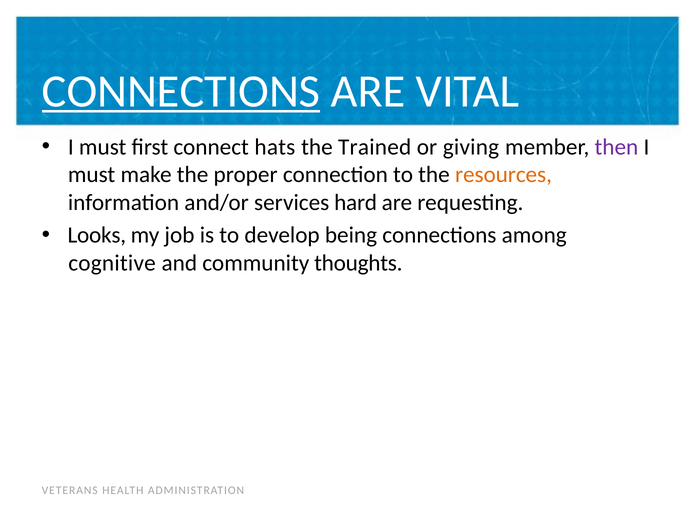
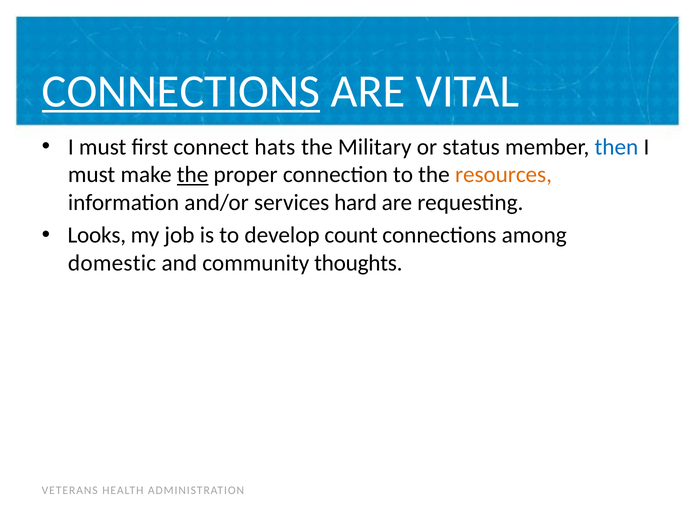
Trained: Trained -> Military
giving: giving -> status
then colour: purple -> blue
the at (193, 175) underline: none -> present
being: being -> count
cognitive: cognitive -> domestic
